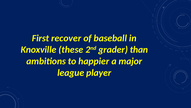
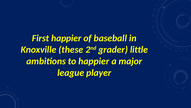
First recover: recover -> happier
than: than -> little
